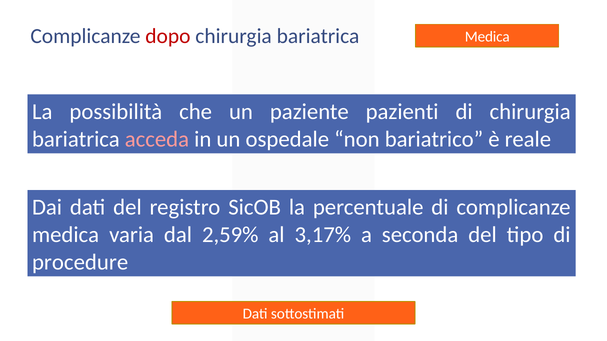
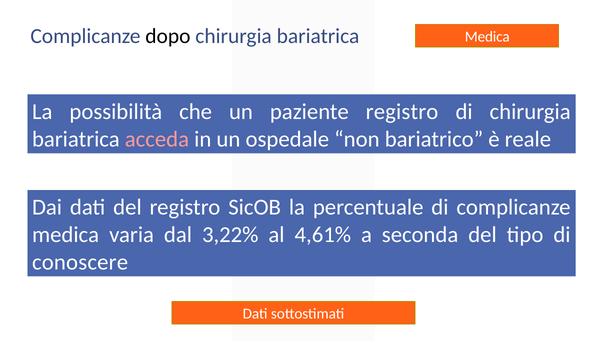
dopo colour: red -> black
paziente pazienti: pazienti -> registro
2,59%: 2,59% -> 3,22%
3,17%: 3,17% -> 4,61%
procedure: procedure -> conoscere
